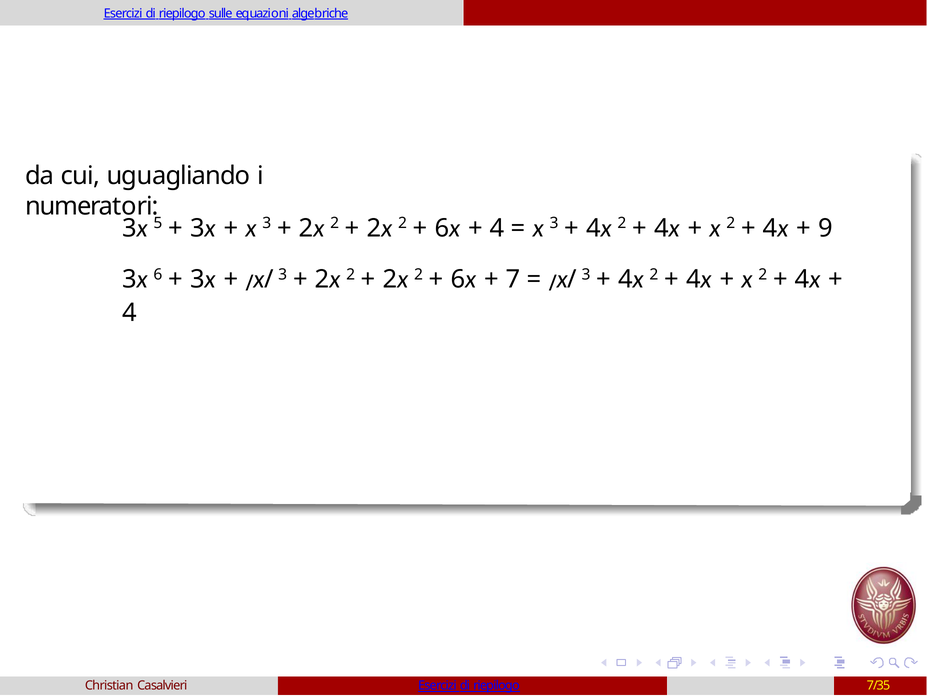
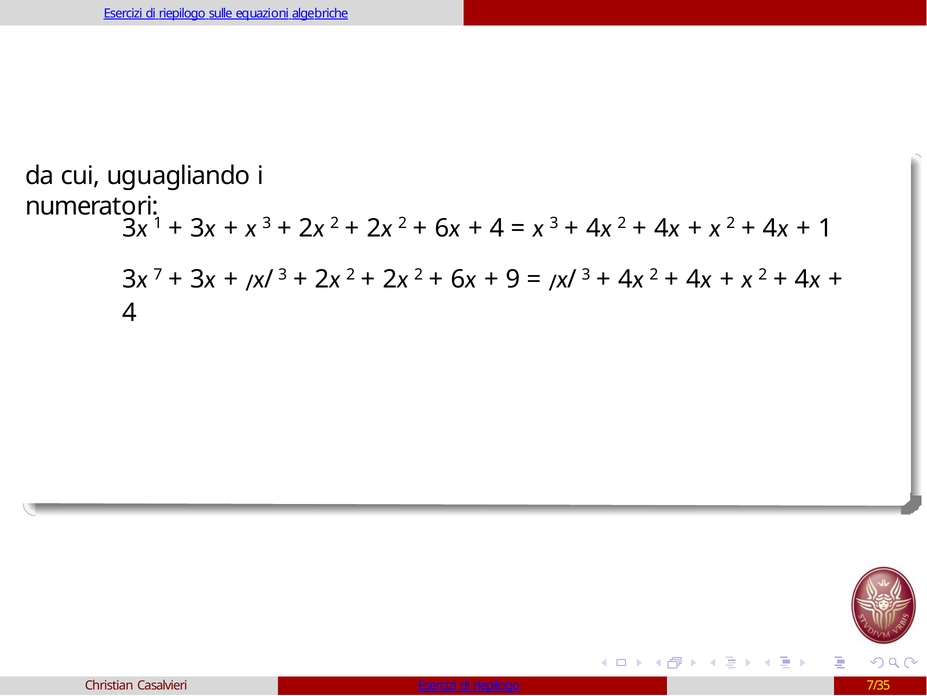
3x 5: 5 -> 1
9 at (826, 228): 9 -> 1
6: 6 -> 7
7: 7 -> 9
